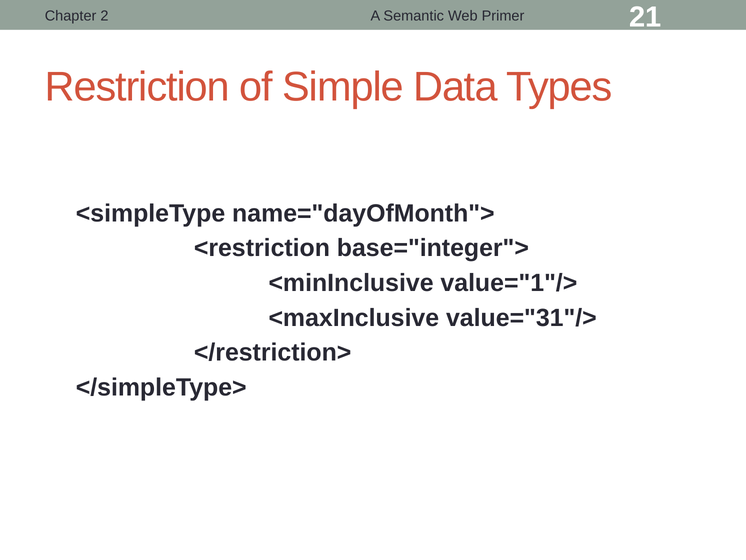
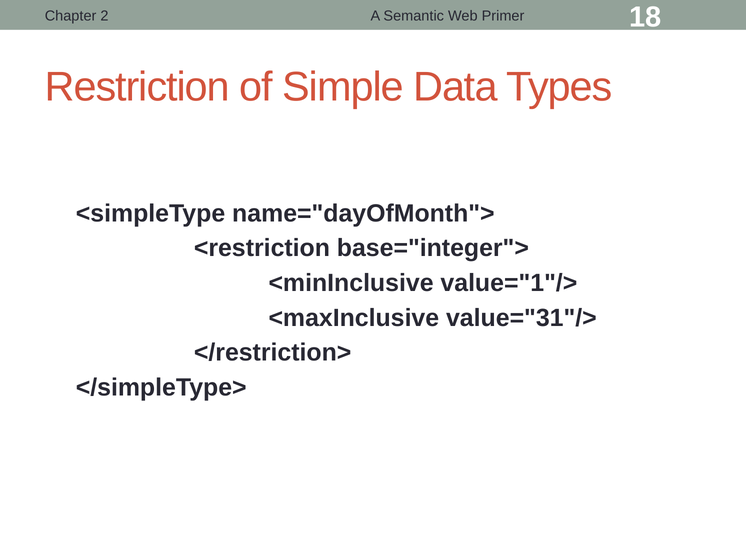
21: 21 -> 18
